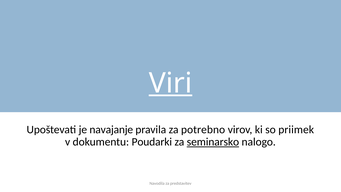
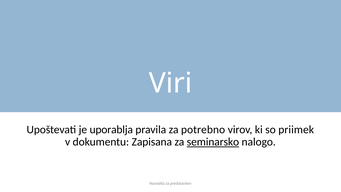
Viri underline: present -> none
navajanje: navajanje -> uporablja
Poudarki: Poudarki -> Zapisana
